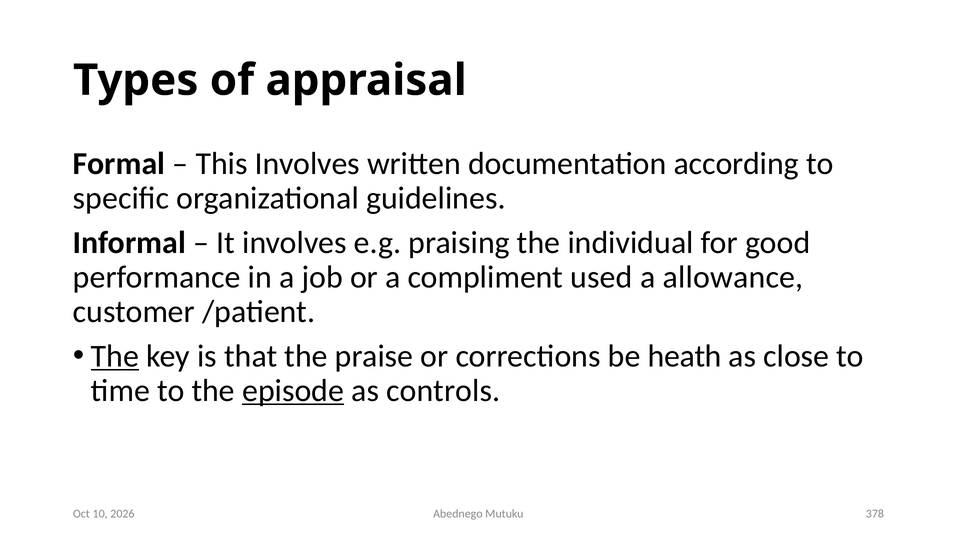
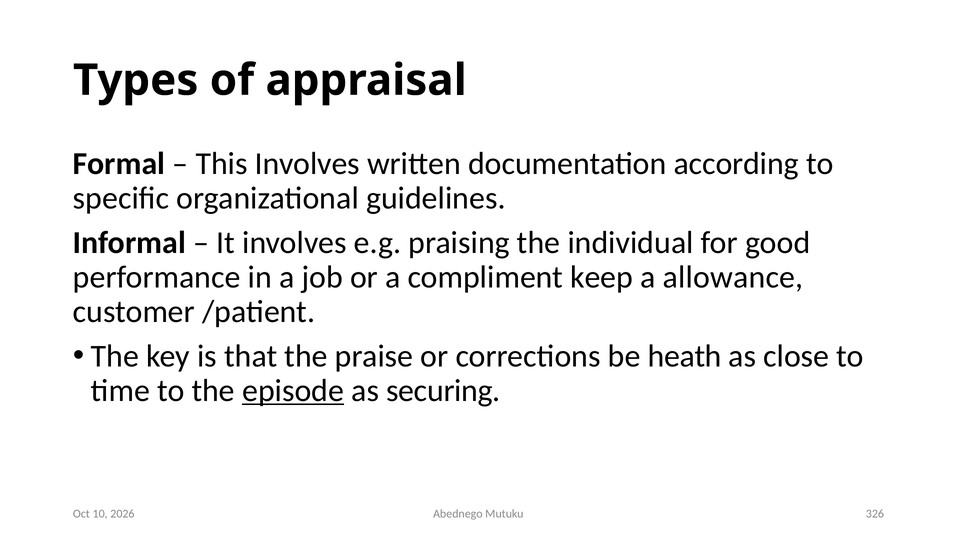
used: used -> keep
The at (115, 356) underline: present -> none
controls: controls -> securing
378: 378 -> 326
